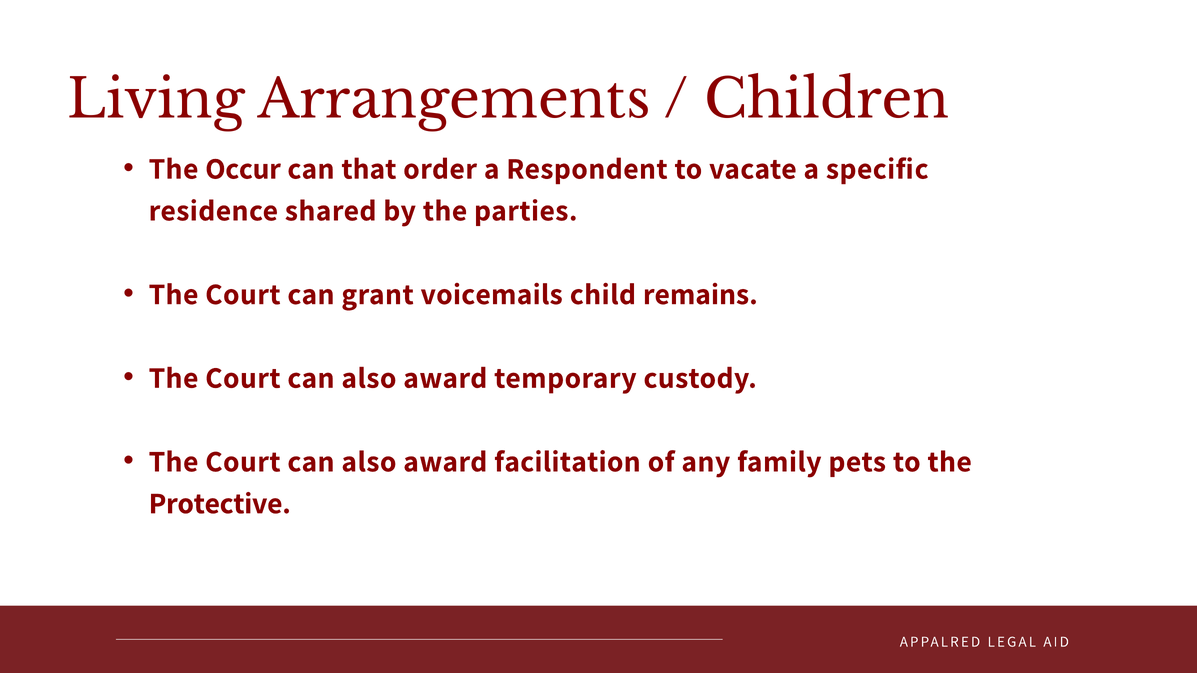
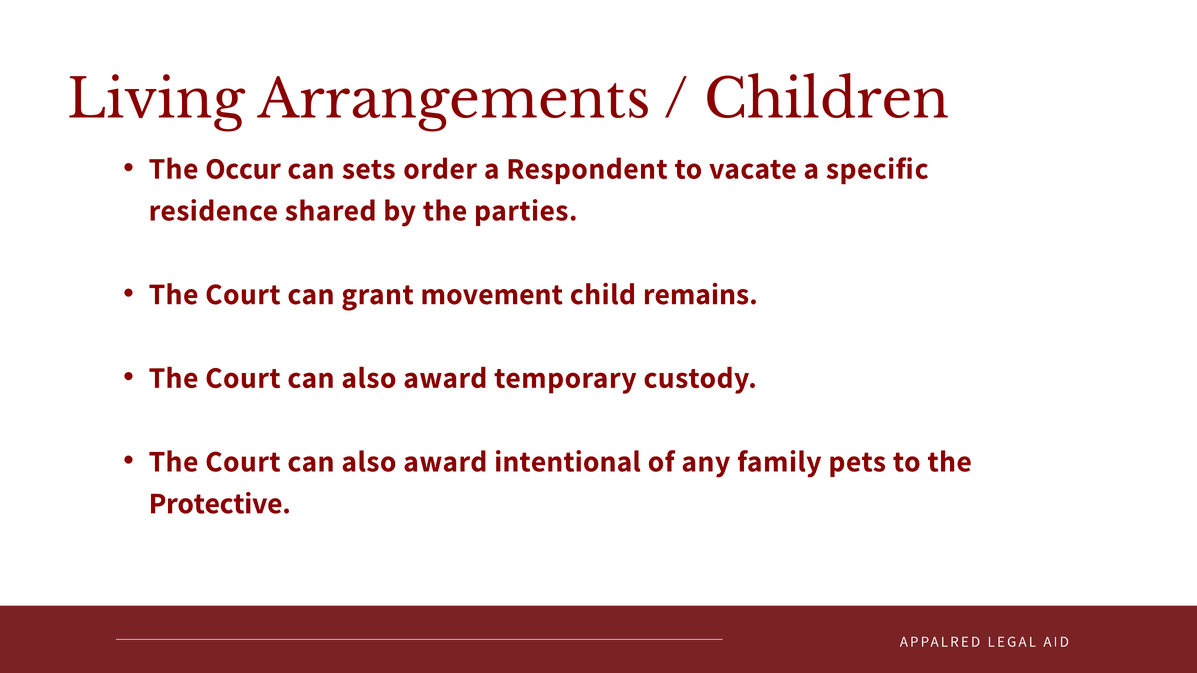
that: that -> sets
voicemails: voicemails -> movement
facilitation: facilitation -> intentional
